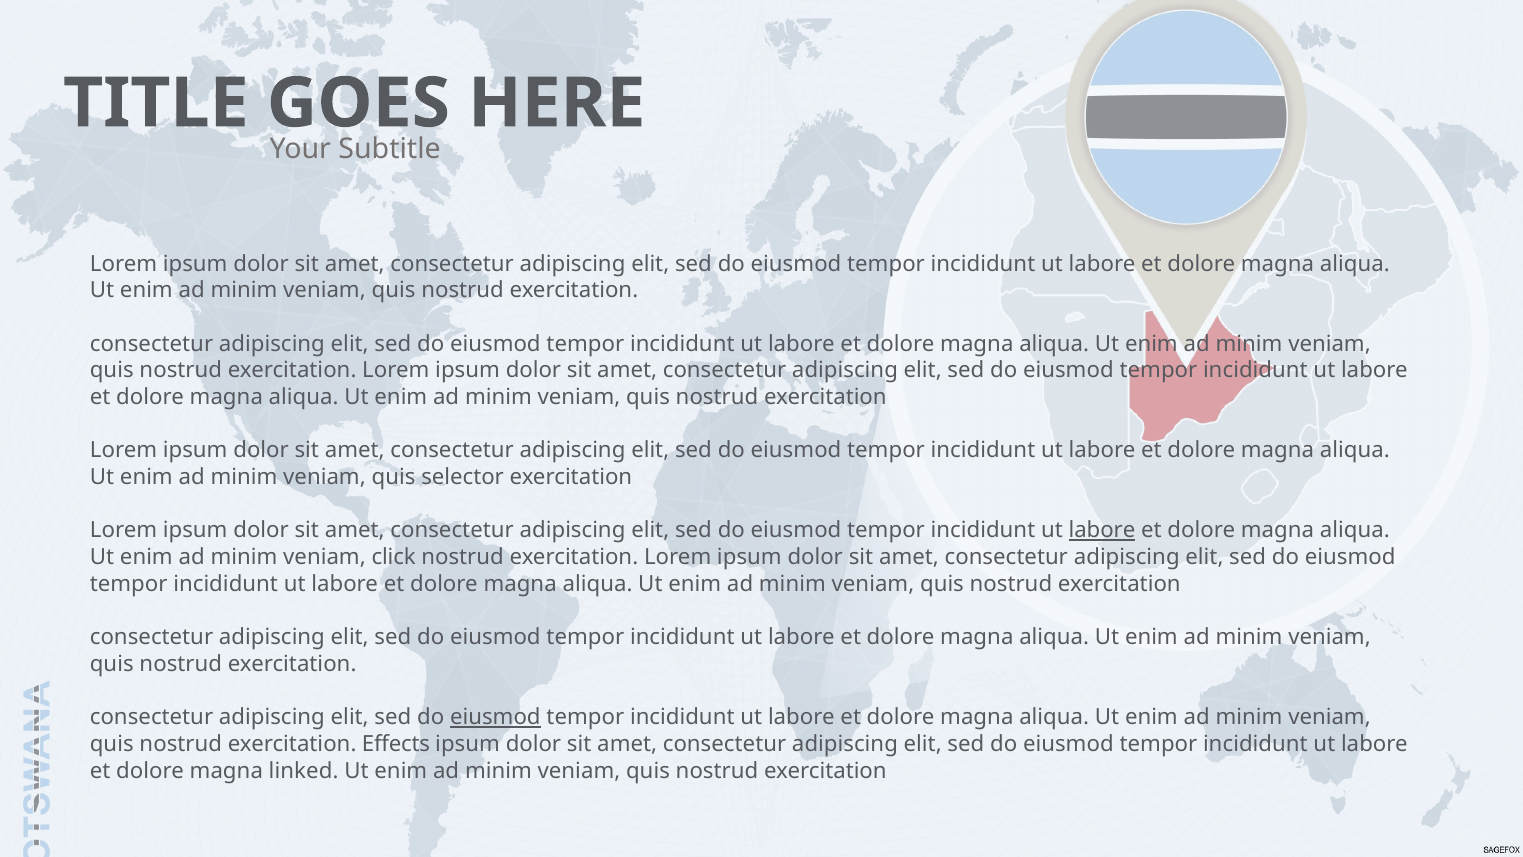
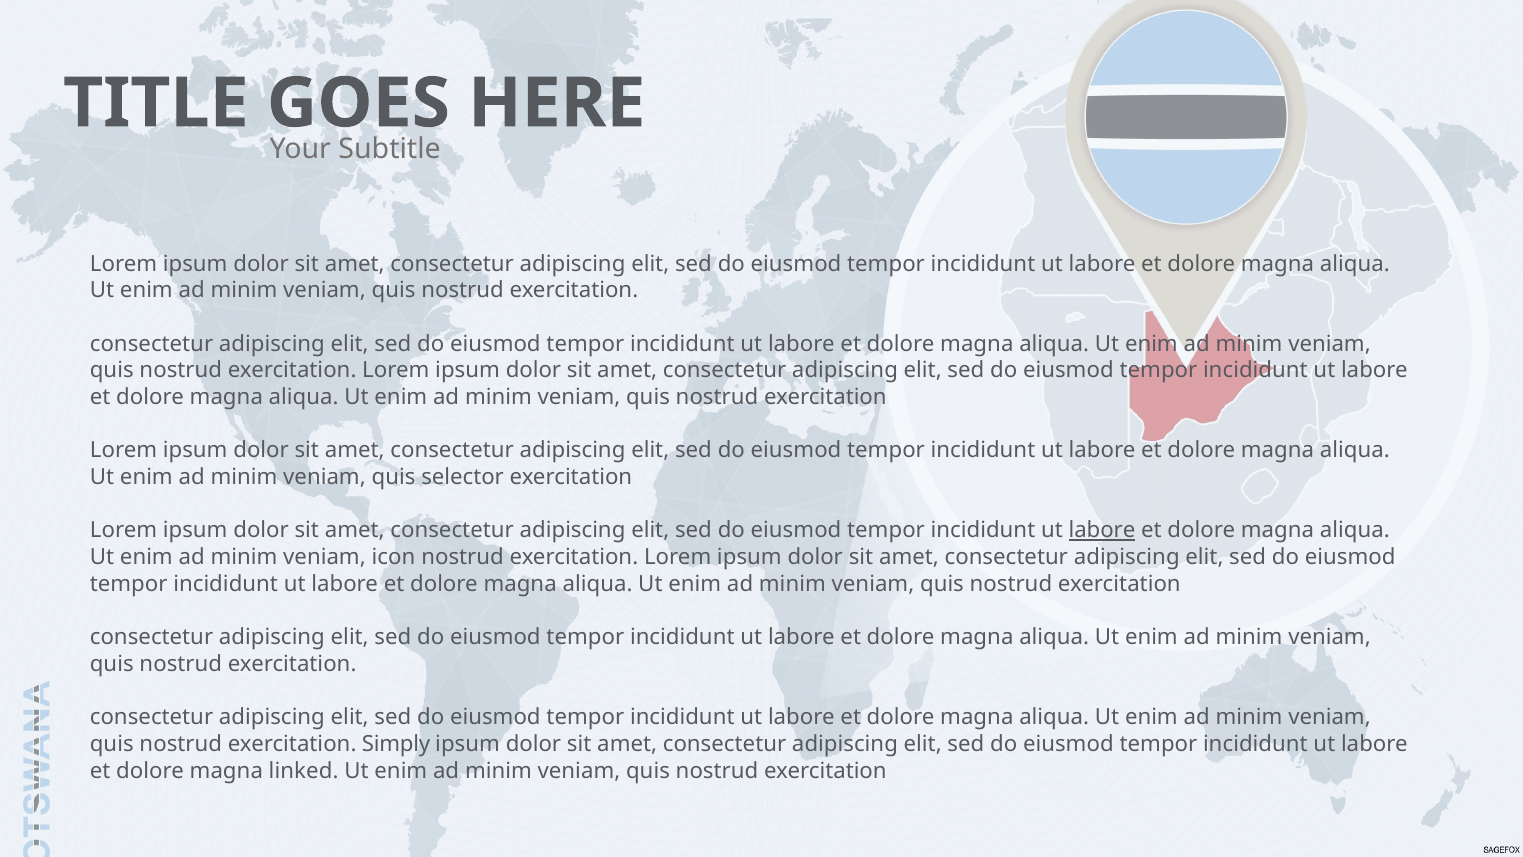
click: click -> icon
eiusmod at (495, 717) underline: present -> none
Effects: Effects -> Simply
